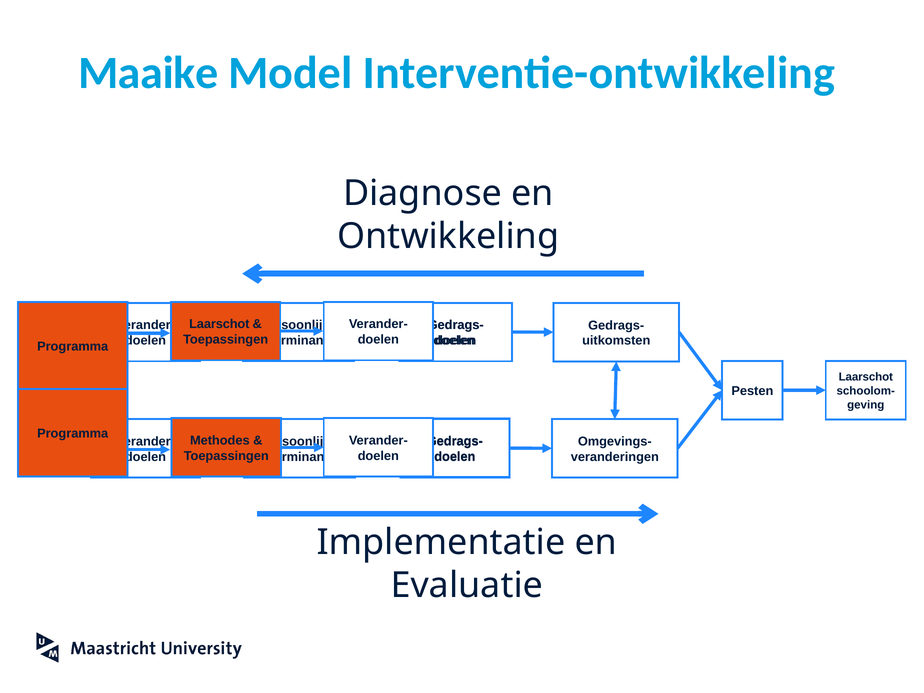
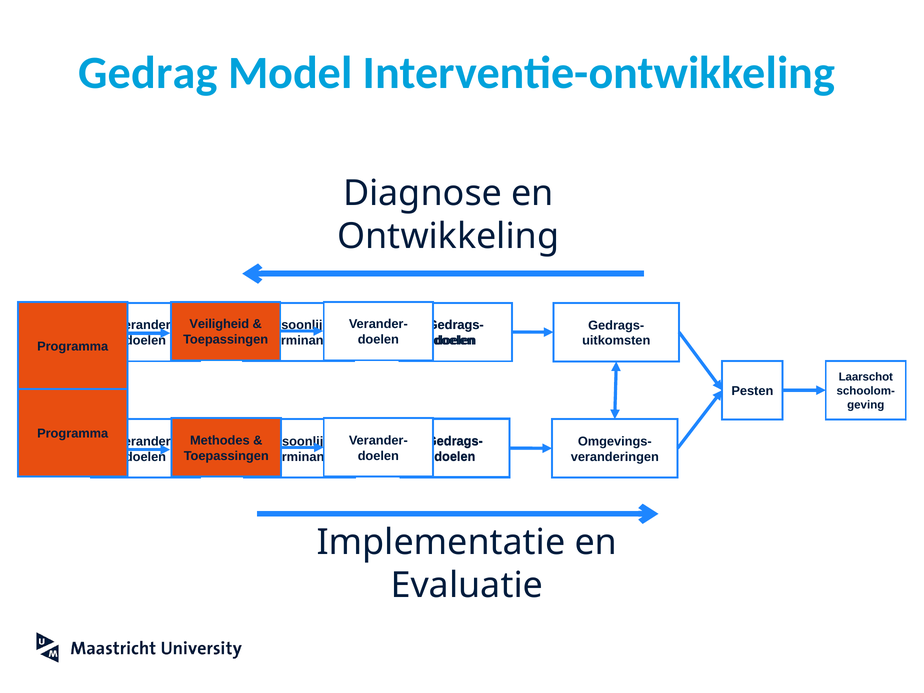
Maaike: Maaike -> Gedrag
Laarschot at (219, 324): Laarschot -> Veiligheid
